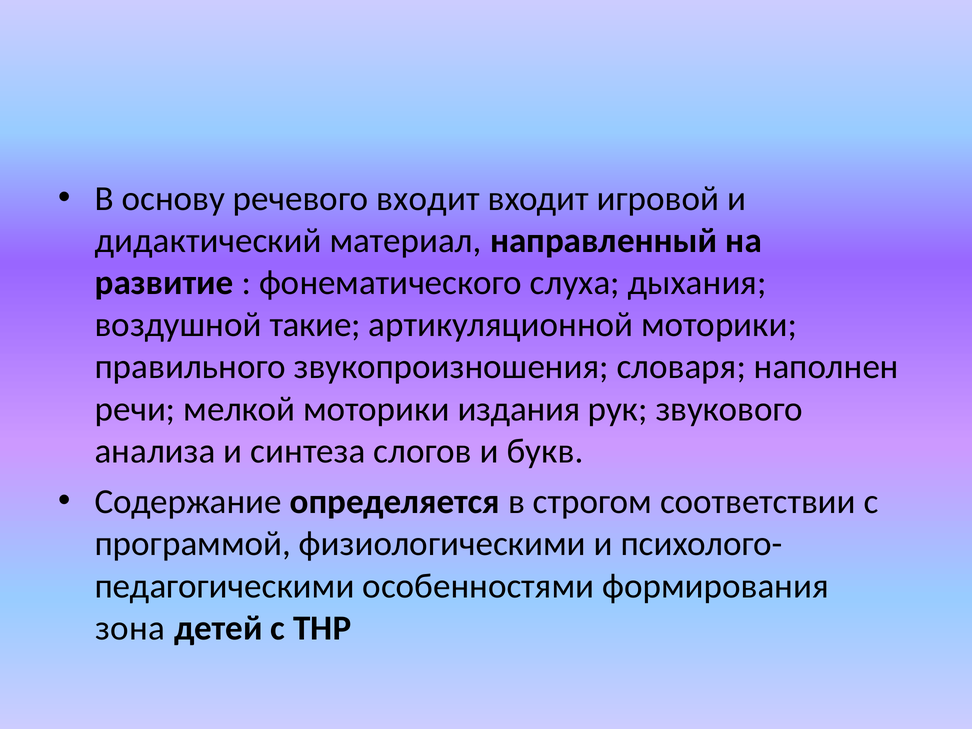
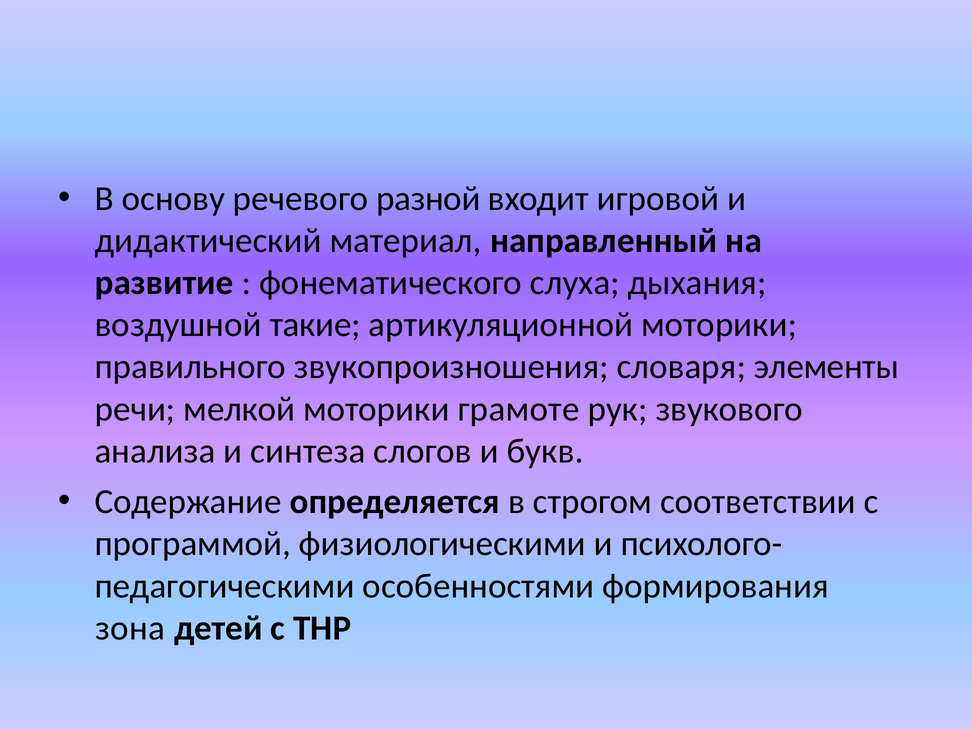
речевого входит: входит -> разной
наполнен: наполнен -> элементы
издания: издания -> грамоте
